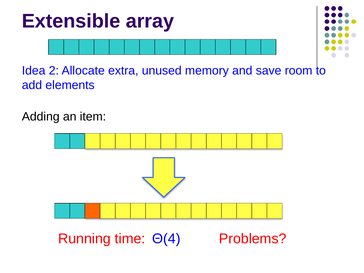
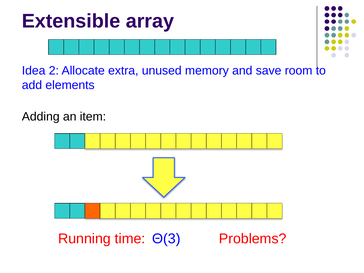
Θ(4: Θ(4 -> Θ(3
